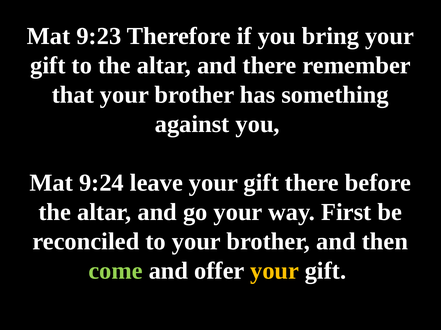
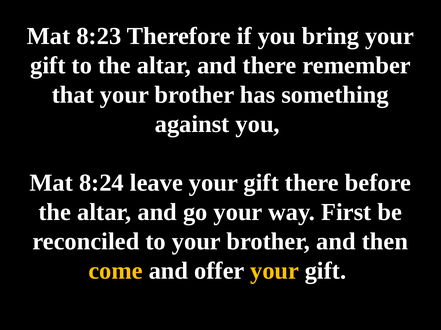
9:23: 9:23 -> 8:23
9:24: 9:24 -> 8:24
come colour: light green -> yellow
